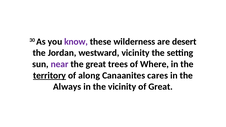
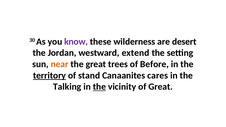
westward vicinity: vicinity -> extend
near colour: purple -> orange
Where: Where -> Before
along: along -> stand
Always: Always -> Talking
the at (99, 87) underline: none -> present
